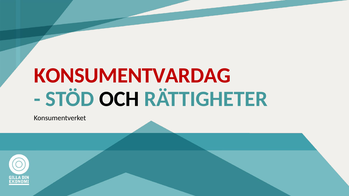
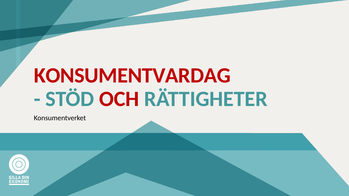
OCH colour: black -> red
